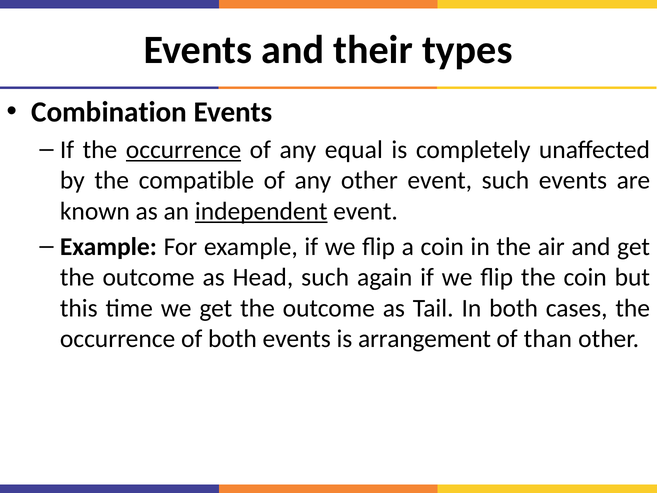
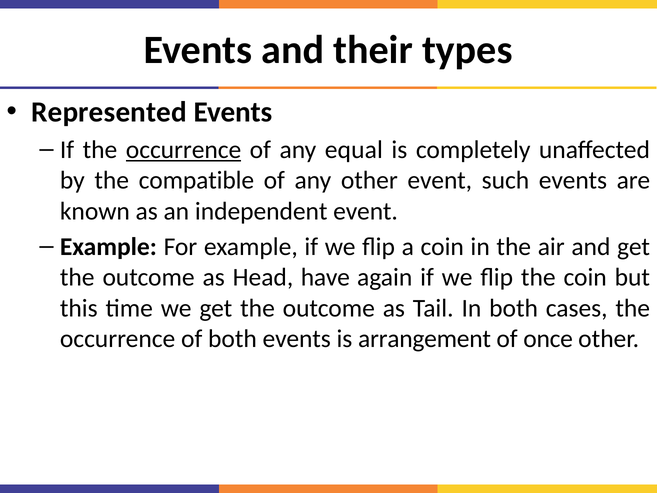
Combination: Combination -> Represented
independent underline: present -> none
Head such: such -> have
than: than -> once
